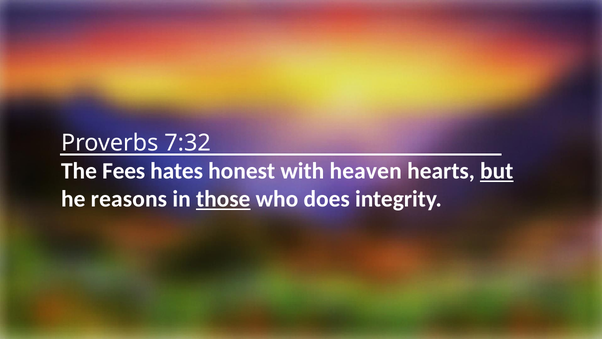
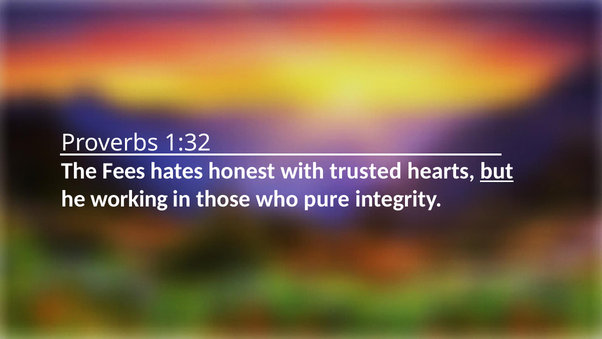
7:32: 7:32 -> 1:32
heaven: heaven -> trusted
reasons: reasons -> working
those underline: present -> none
does: does -> pure
